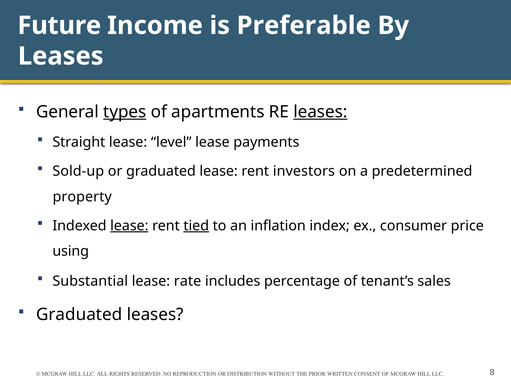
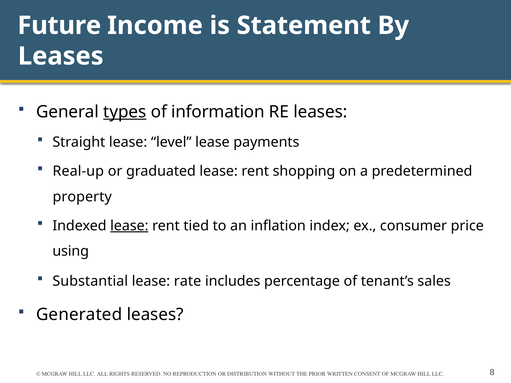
Preferable: Preferable -> Statement
apartments: apartments -> information
leases at (320, 112) underline: present -> none
Sold-up: Sold-up -> Real-up
investors: investors -> shopping
tied underline: present -> none
Graduated at (79, 315): Graduated -> Generated
